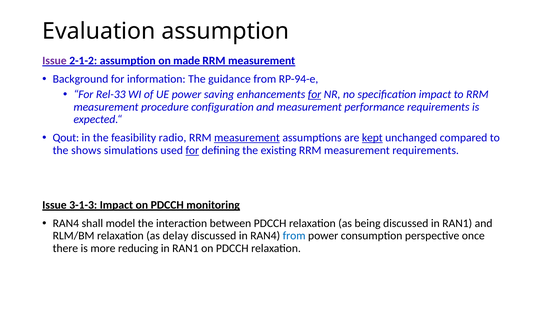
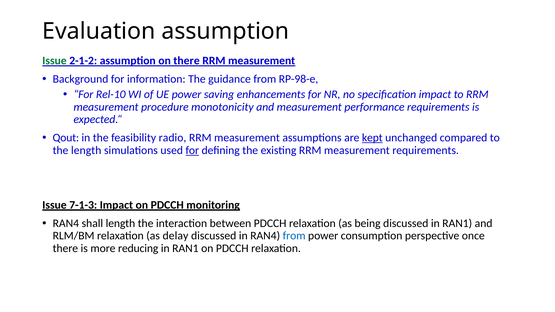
Issue at (54, 61) colour: purple -> green
on made: made -> there
RP-94-e: RP-94-e -> RP-98-e
Rel-33: Rel-33 -> Rel-10
for at (315, 95) underline: present -> none
configuration: configuration -> monotonicity
measurement at (247, 138) underline: present -> none
the shows: shows -> length
3-1-3: 3-1-3 -> 7-1-3
shall model: model -> length
